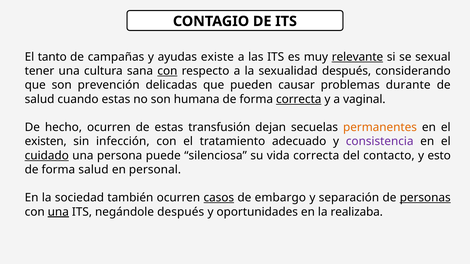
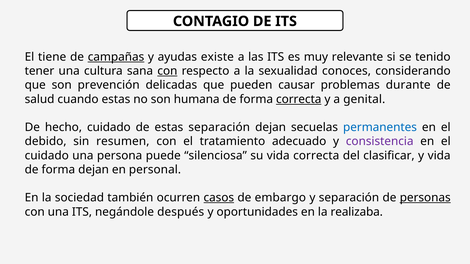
tanto: tanto -> tiene
campañas underline: none -> present
relevante underline: present -> none
sexual: sexual -> tenido
sexualidad después: después -> conoces
vaginal: vaginal -> genital
hecho ocurren: ocurren -> cuidado
estas transfusión: transfusión -> separación
permanentes colour: orange -> blue
existen: existen -> debido
infección: infección -> resumen
cuidado at (47, 156) underline: present -> none
contacto: contacto -> clasificar
y esto: esto -> vida
forma salud: salud -> dejan
una at (58, 212) underline: present -> none
